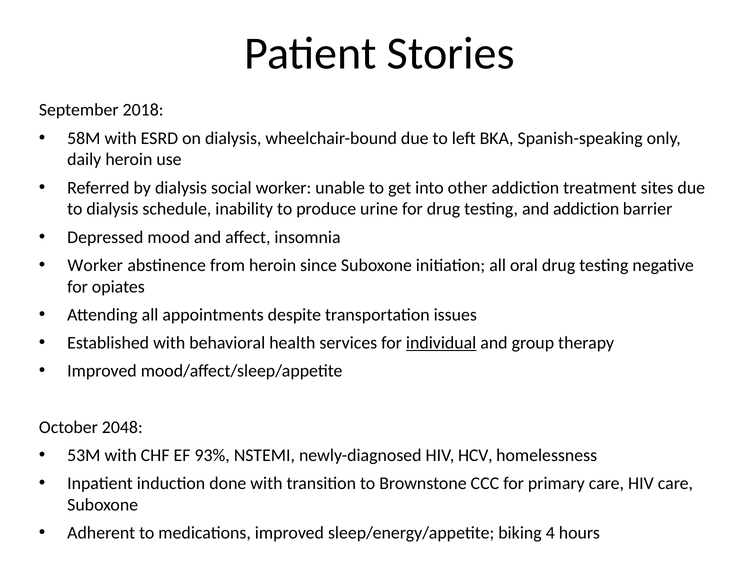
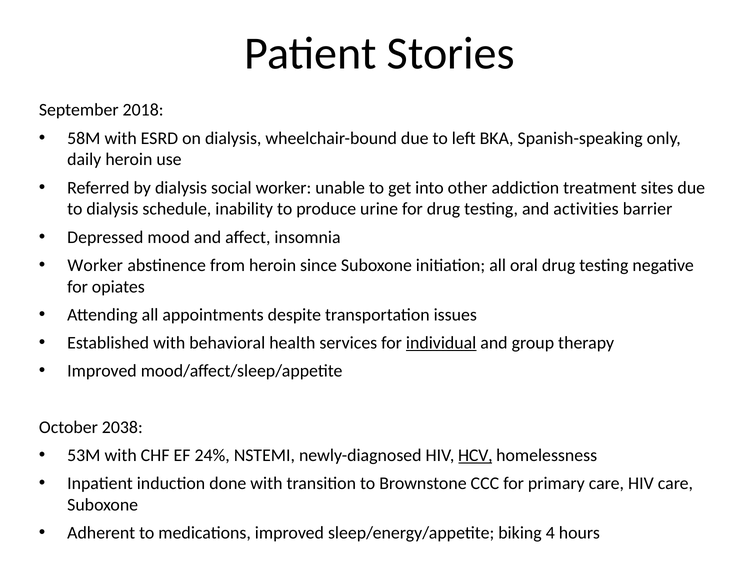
and addiction: addiction -> activities
2048: 2048 -> 2038
93%: 93% -> 24%
HCV underline: none -> present
